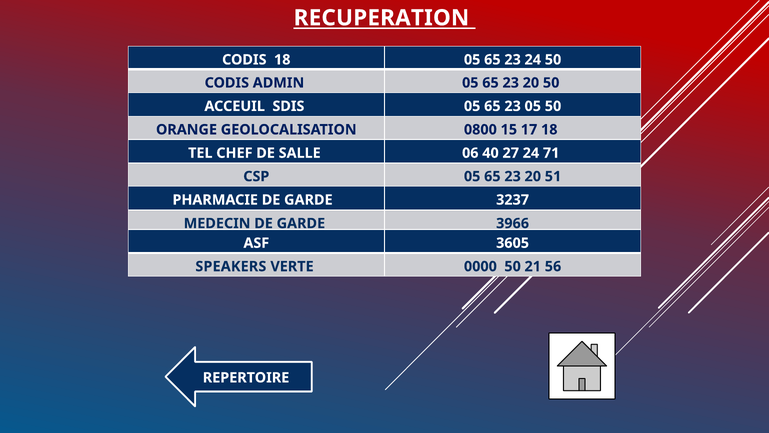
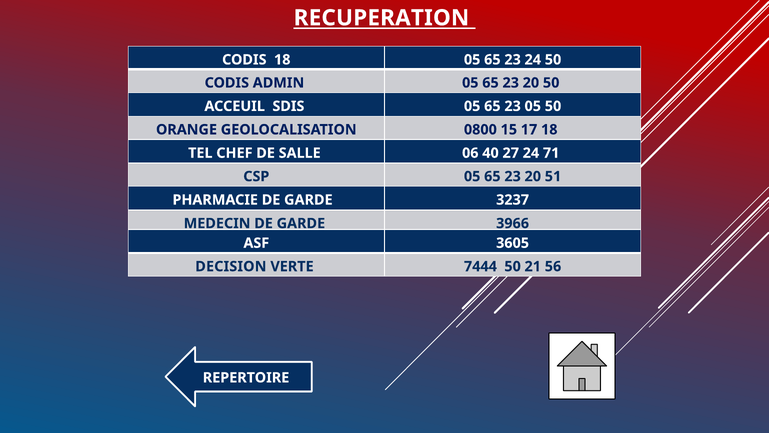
SPEAKERS: SPEAKERS -> DECISION
0000: 0000 -> 7444
